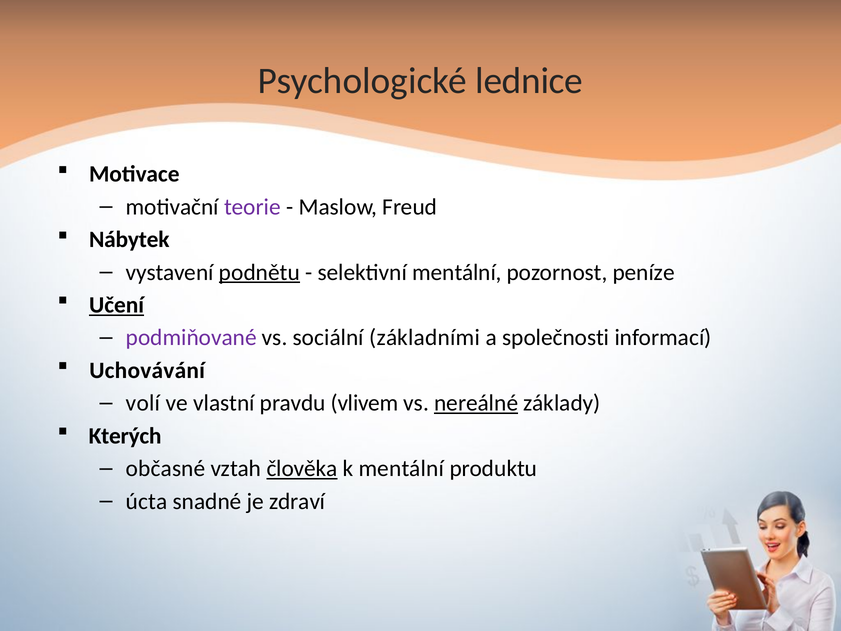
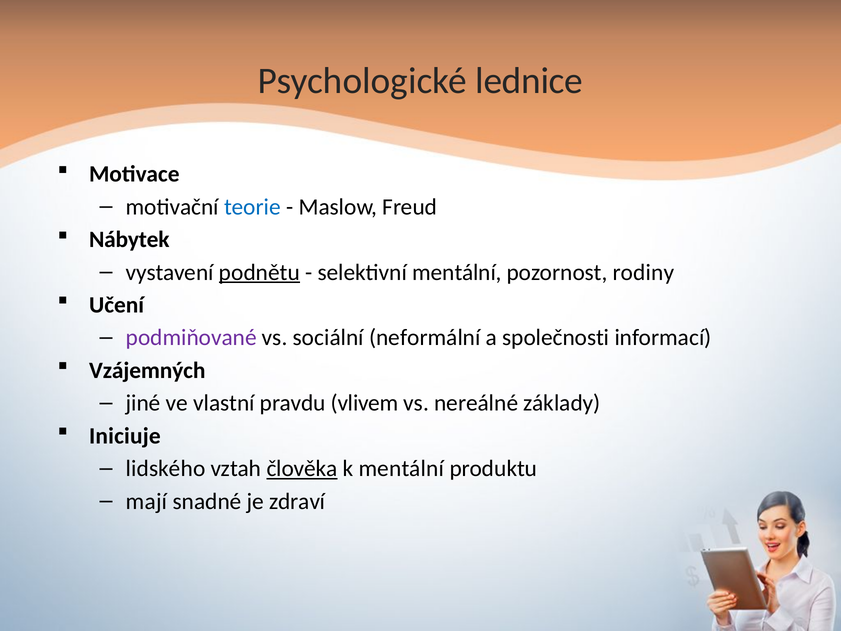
teorie colour: purple -> blue
peníze: peníze -> rodiny
Učení underline: present -> none
základními: základními -> neformální
Uchovávání: Uchovávání -> Vzájemných
volí: volí -> jiné
nereálné underline: present -> none
Kterých: Kterých -> Iniciuje
občasné: občasné -> lidského
úcta: úcta -> mají
